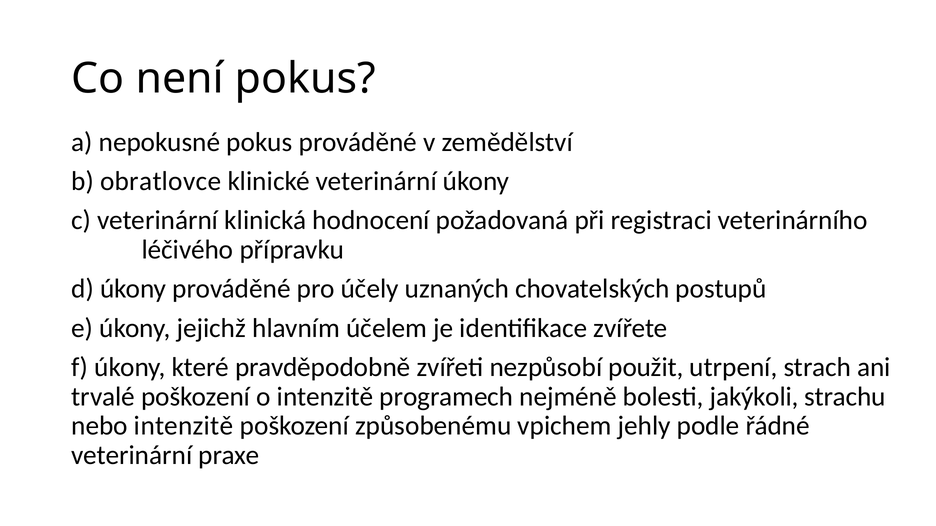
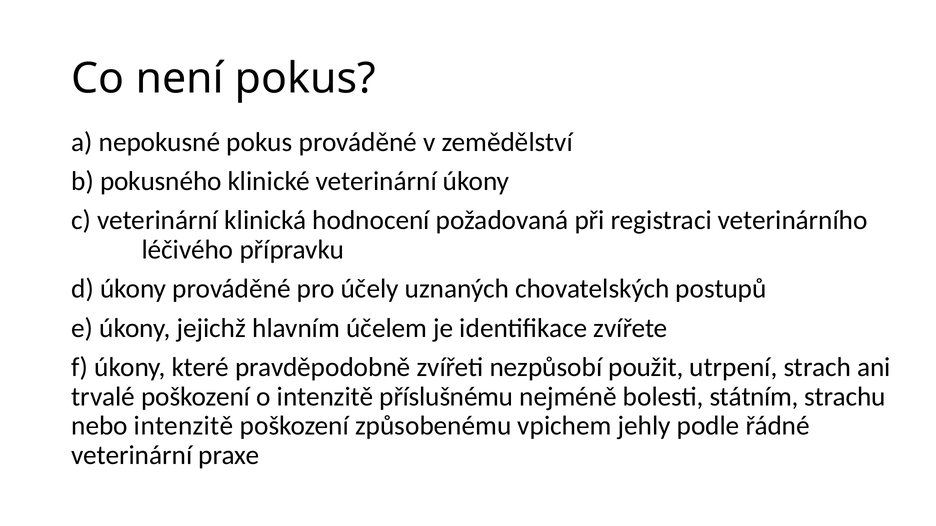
obratlovce: obratlovce -> pokusného
programech: programech -> příslušnému
jakýkoli: jakýkoli -> státním
